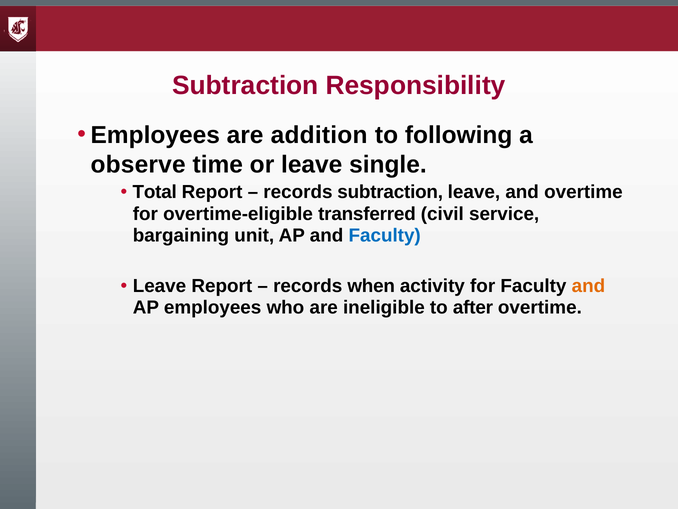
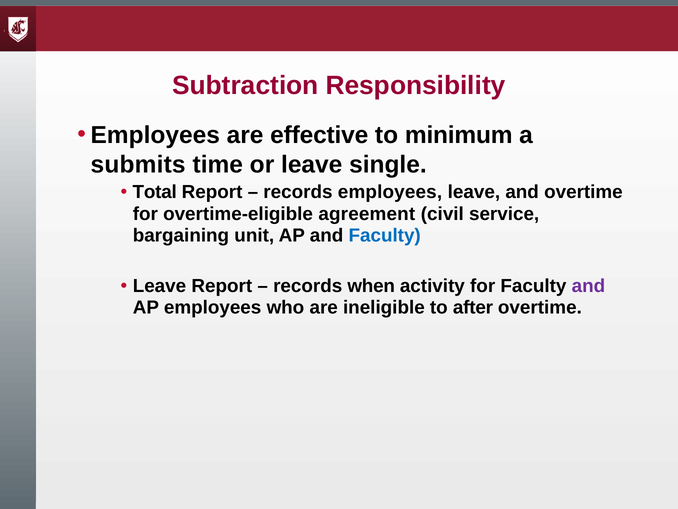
addition: addition -> effective
following: following -> minimum
observe: observe -> submits
records subtraction: subtraction -> employees
transferred: transferred -> agreement
and at (588, 286) colour: orange -> purple
